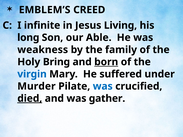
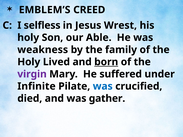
infinite: infinite -> selfless
Living: Living -> Wrest
long at (28, 38): long -> holy
Bring: Bring -> Lived
virgin colour: blue -> purple
Murder: Murder -> Infinite
died underline: present -> none
